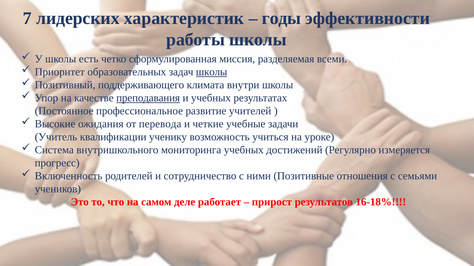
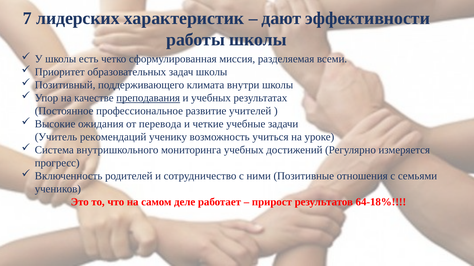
годы: годы -> дают
школы at (212, 72) underline: present -> none
квалификации: квалификации -> рекомендаций
16-18%: 16-18% -> 64-18%
